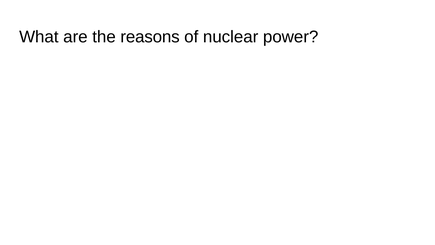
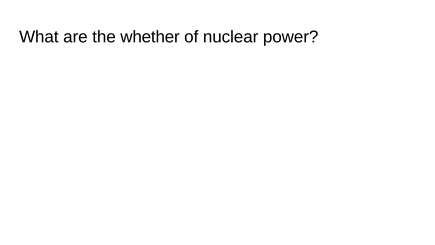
reasons: reasons -> whether
